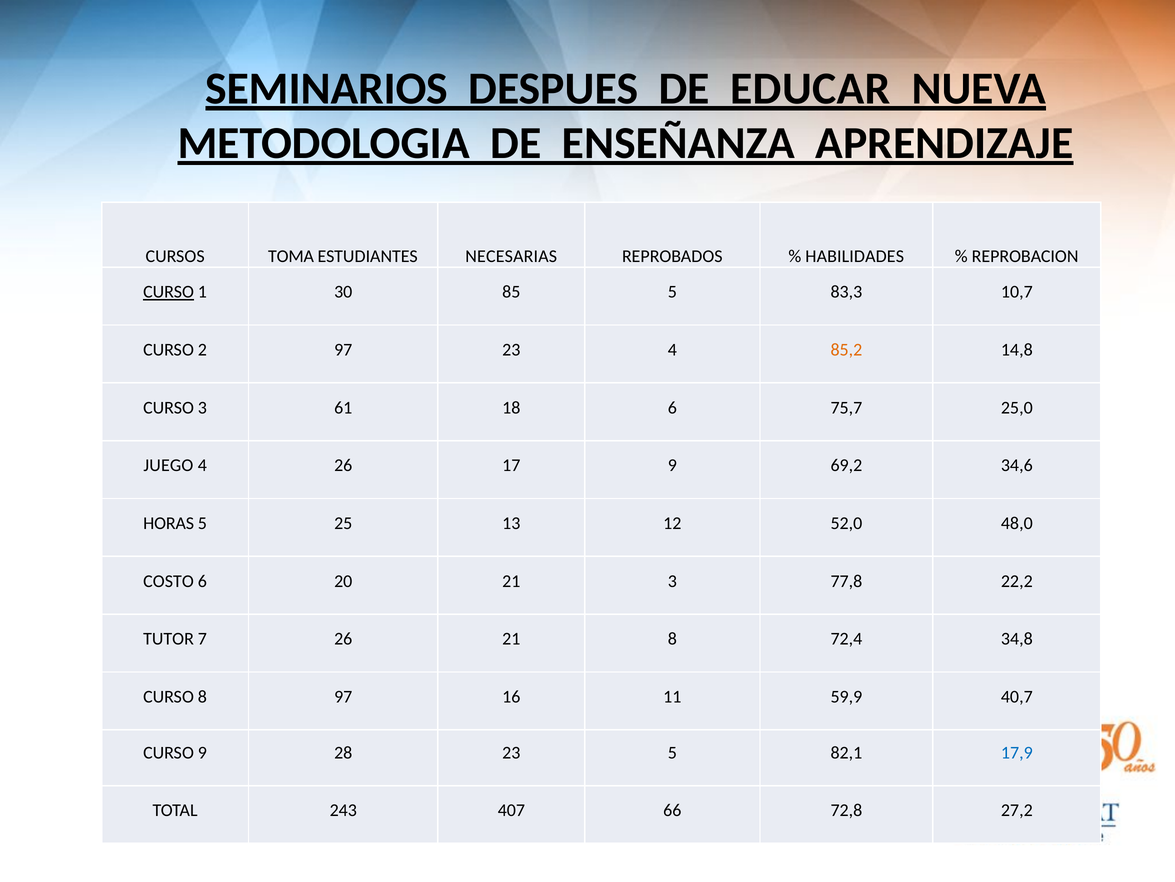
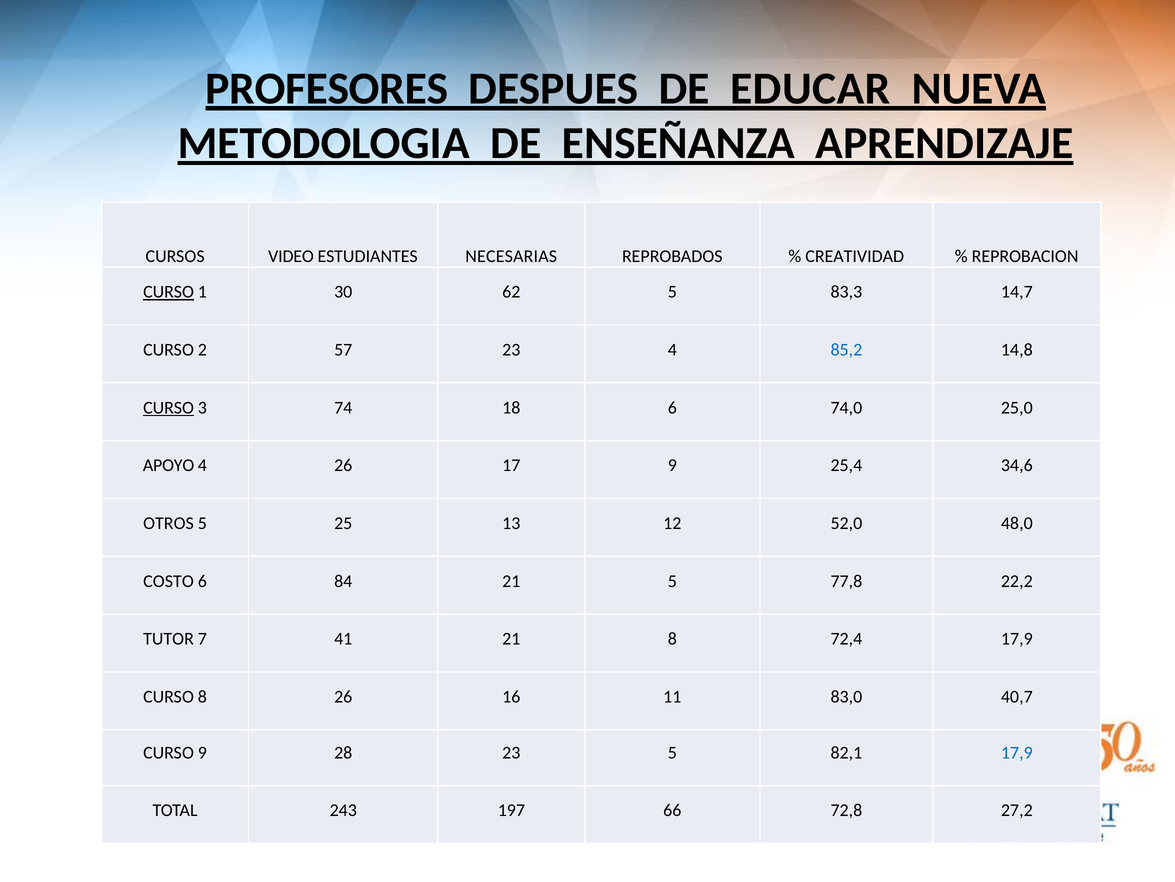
SEMINARIOS: SEMINARIOS -> PROFESORES
TOMA: TOMA -> VIDEO
HABILIDADES: HABILIDADES -> CREATIVIDAD
85: 85 -> 62
10,7: 10,7 -> 14,7
2 97: 97 -> 57
85,2 colour: orange -> blue
CURSO at (169, 407) underline: none -> present
61: 61 -> 74
75,7: 75,7 -> 74,0
JUEGO: JUEGO -> APOYO
69,2: 69,2 -> 25,4
HORAS: HORAS -> OTROS
20: 20 -> 84
21 3: 3 -> 5
7 26: 26 -> 41
72,4 34,8: 34,8 -> 17,9
8 97: 97 -> 26
59,9: 59,9 -> 83,0
407: 407 -> 197
